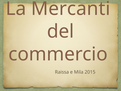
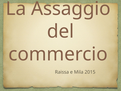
Mercanti: Mercanti -> Assaggio
